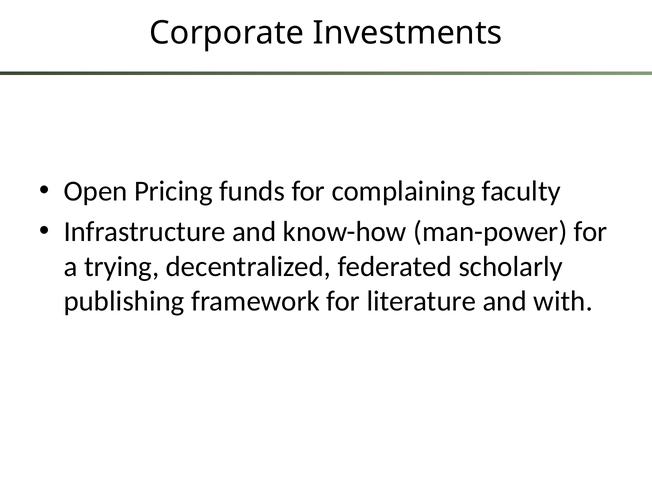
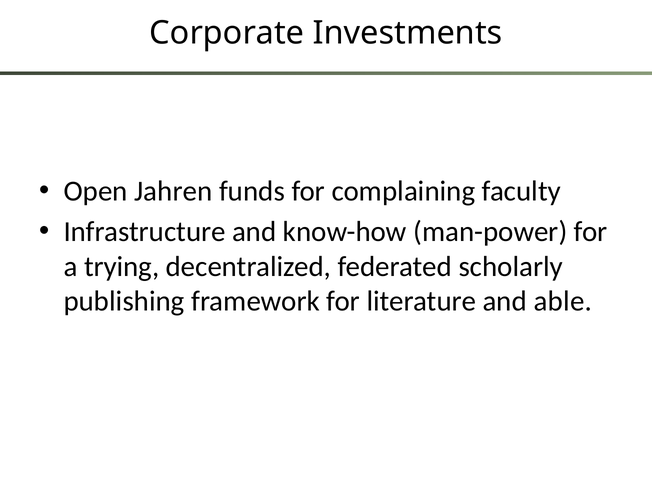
Pricing: Pricing -> Jahren
with: with -> able
